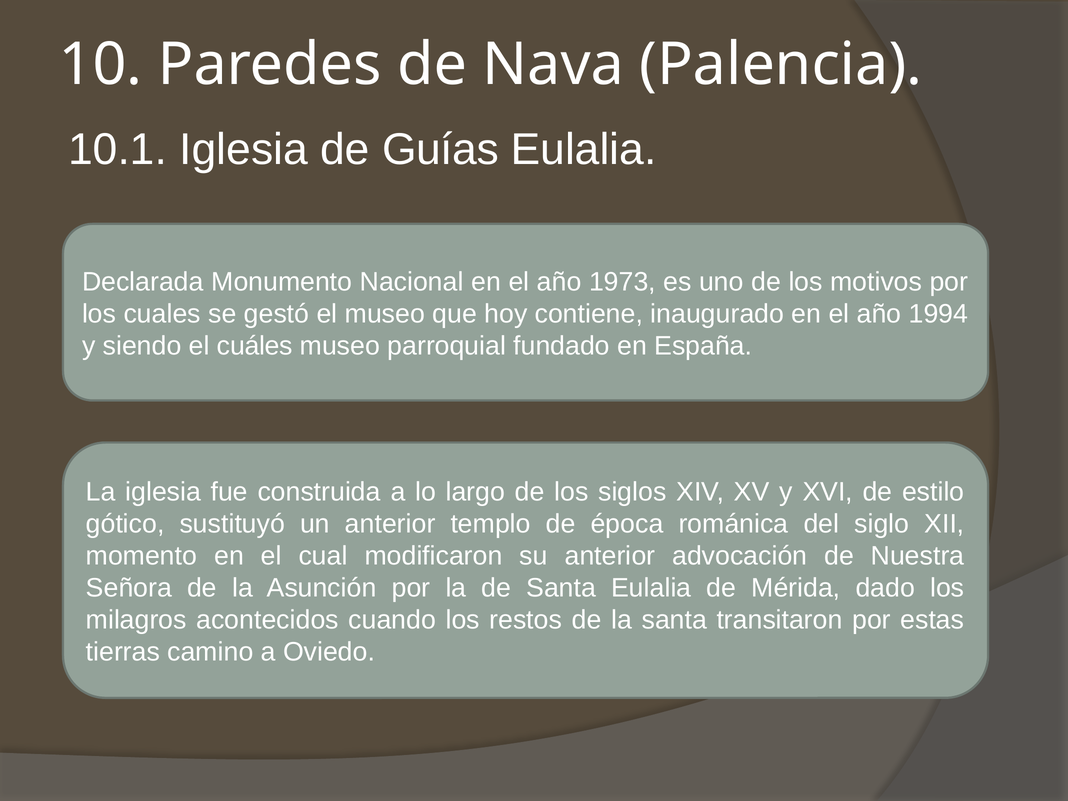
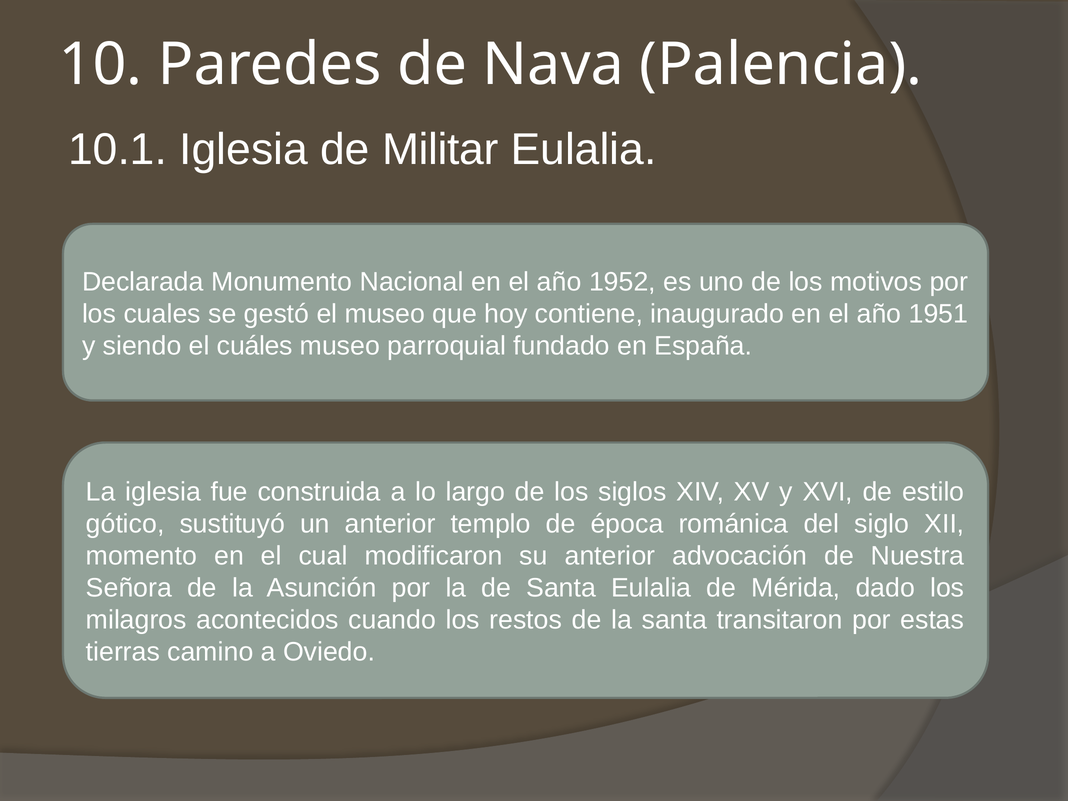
Guías: Guías -> Militar
1973: 1973 -> 1952
1994: 1994 -> 1951
